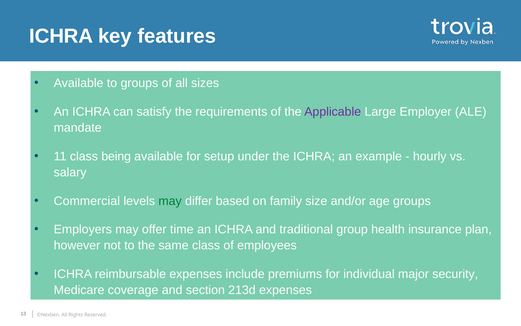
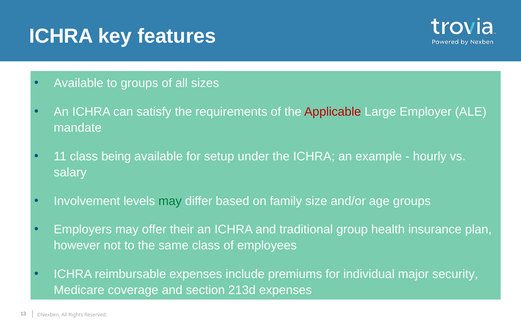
Applicable colour: purple -> red
Commercial: Commercial -> Involvement
time: time -> their
